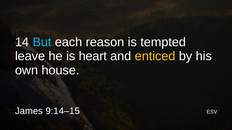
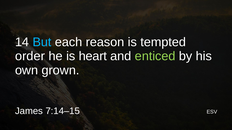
leave: leave -> order
enticed colour: yellow -> light green
house: house -> grown
9:14–15: 9:14–15 -> 7:14–15
